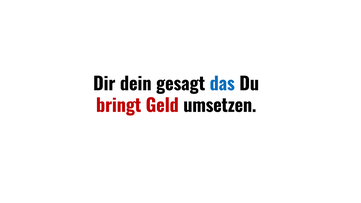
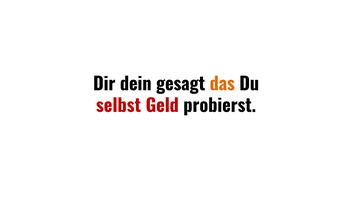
das colour: blue -> orange
bringt: bringt -> selbst
umsetzen: umsetzen -> probierst
